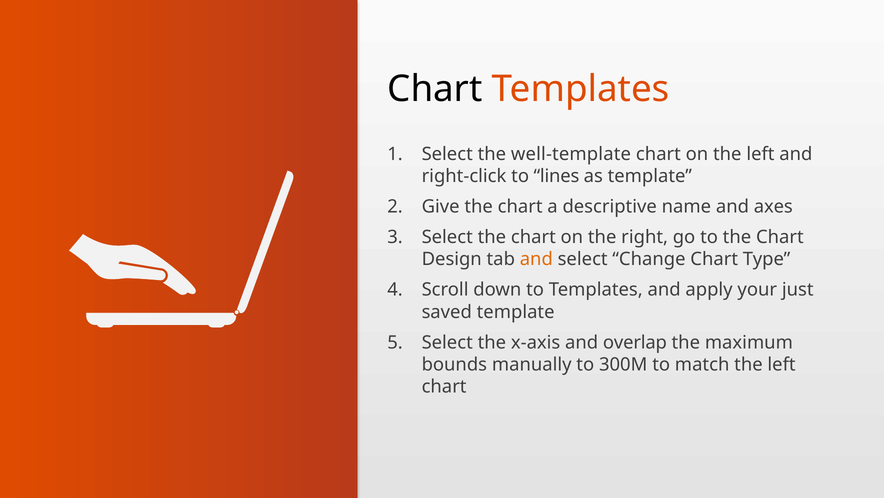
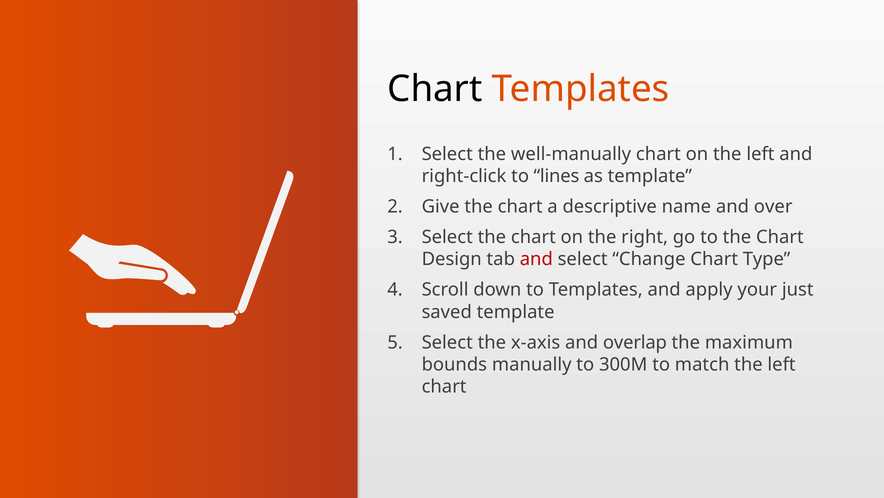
well-template: well-template -> well-manually
axes: axes -> over
and at (536, 259) colour: orange -> red
